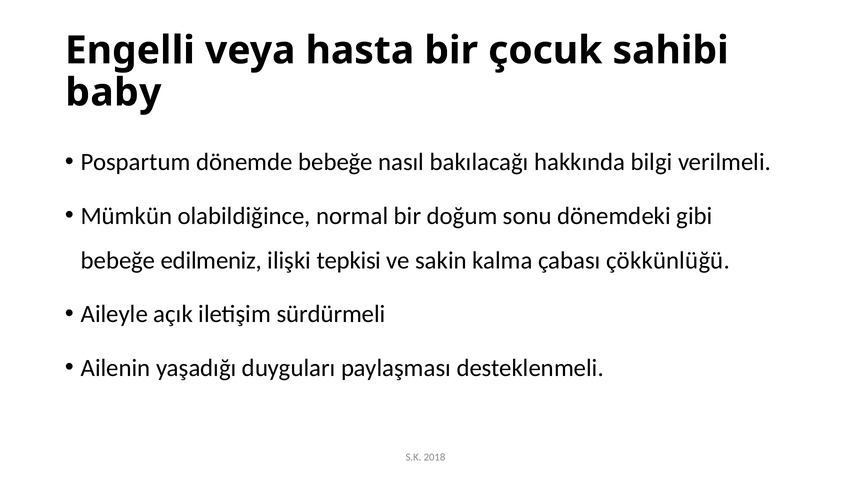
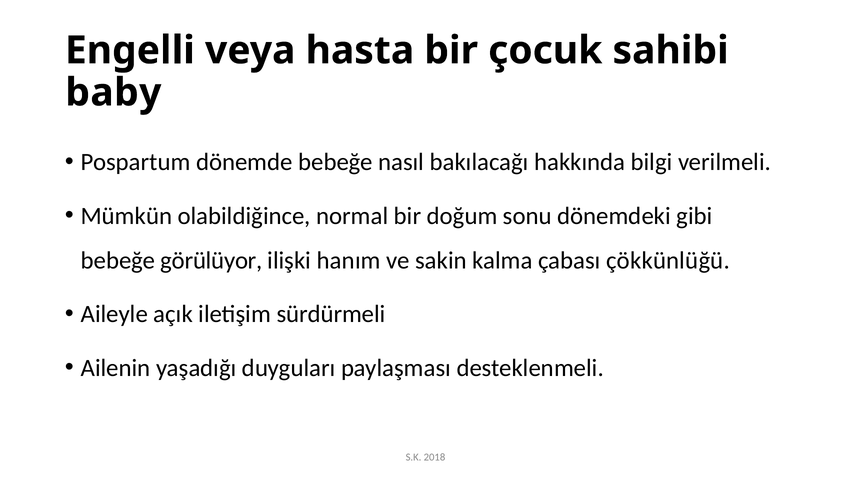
edilmeniz: edilmeniz -> görülüyor
tepkisi: tepkisi -> hanım
